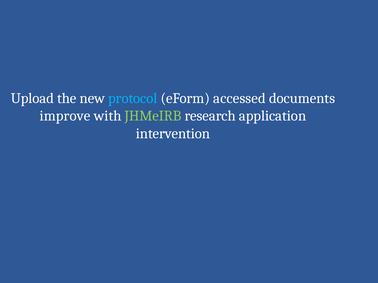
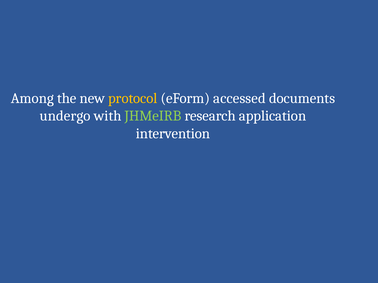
Upload: Upload -> Among
protocol colour: light blue -> yellow
improve: improve -> undergo
